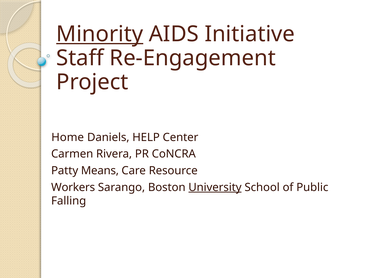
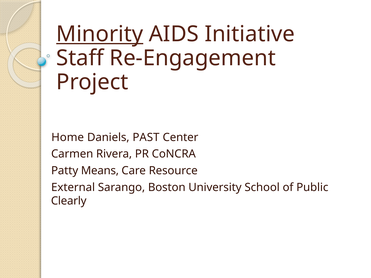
HELP: HELP -> PAST
Workers: Workers -> External
University underline: present -> none
Falling: Falling -> Clearly
